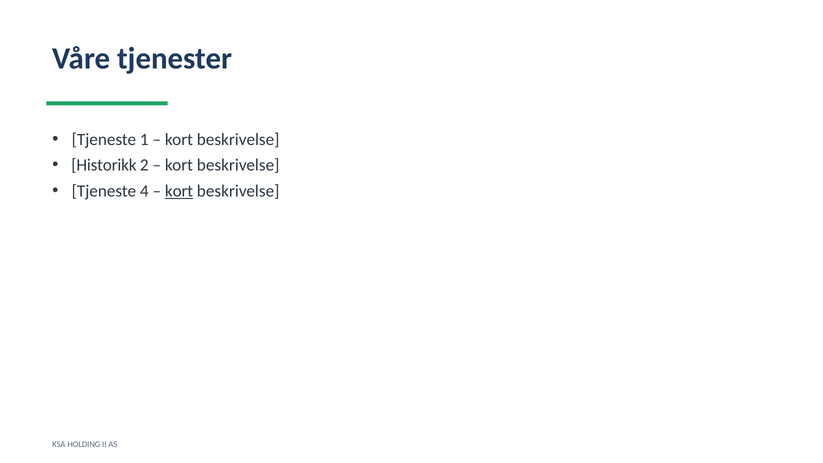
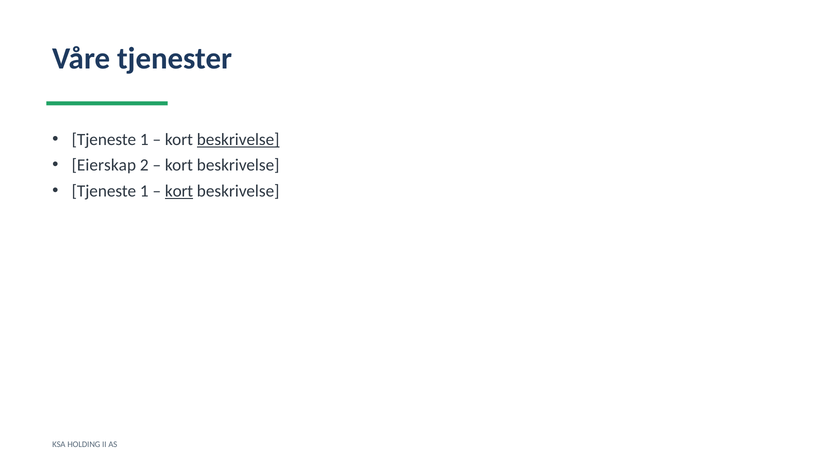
beskrivelse at (238, 139) underline: none -> present
Historikk: Historikk -> Eierskap
4 at (144, 191): 4 -> 1
